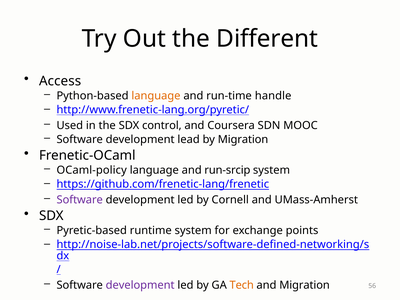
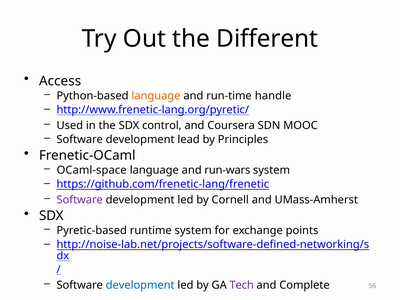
by Migration: Migration -> Principles
OCaml-policy: OCaml-policy -> OCaml-space
run-srcip: run-srcip -> run-wars
development at (140, 285) colour: purple -> blue
Tech colour: orange -> purple
and Migration: Migration -> Complete
